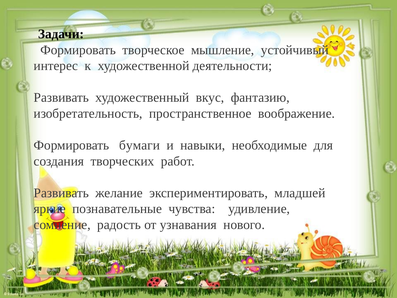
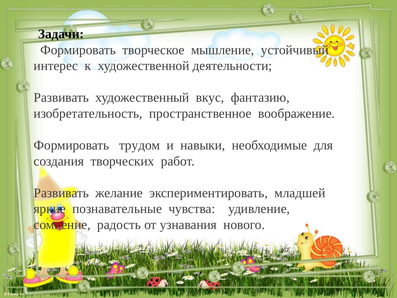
бумаги: бумаги -> трудом
